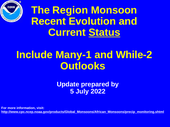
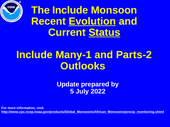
The Region: Region -> Include
Evolution underline: none -> present
While-2: While-2 -> Parts-2
